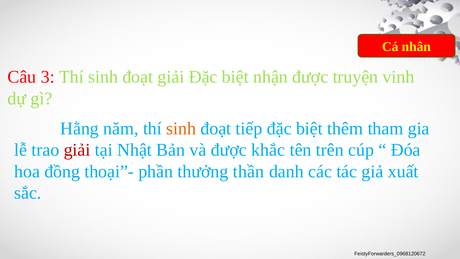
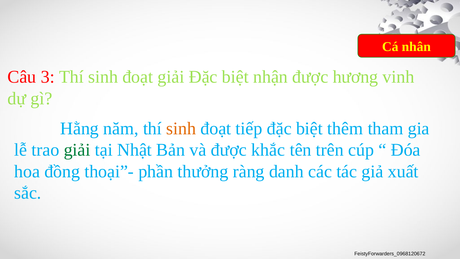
truyện: truyện -> hương
giải at (77, 150) colour: red -> green
thần: thần -> ràng
